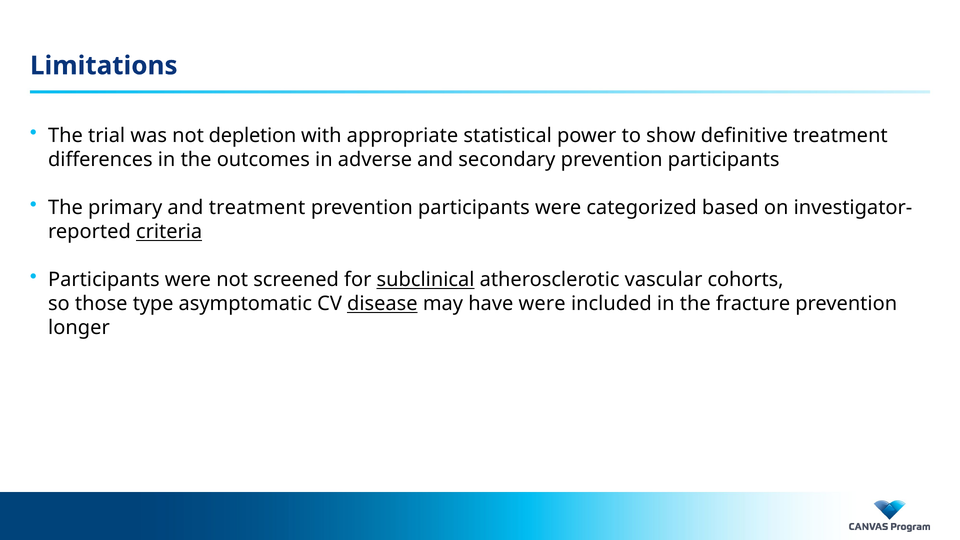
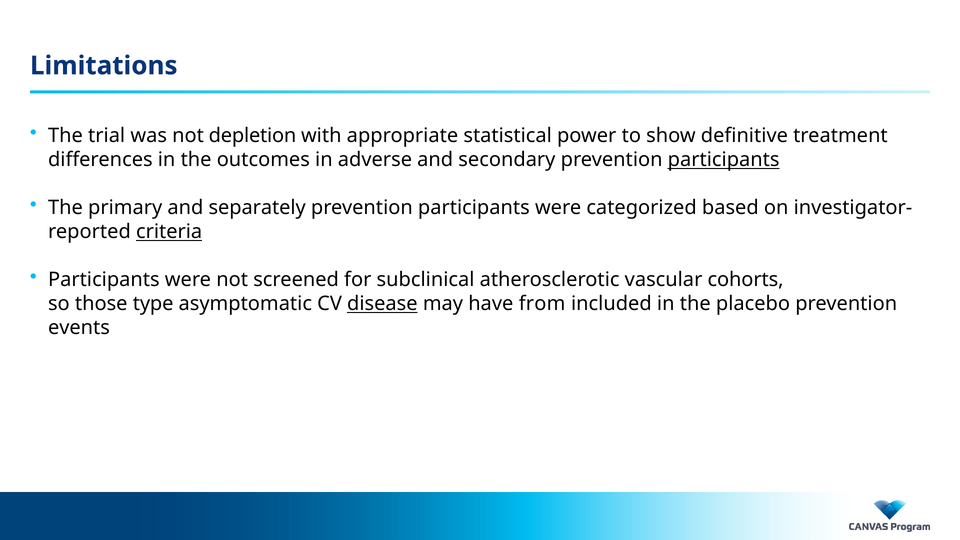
participants at (724, 160) underline: none -> present
and treatment: treatment -> separately
subclinical underline: present -> none
have were: were -> from
fracture: fracture -> placebo
longer: longer -> events
